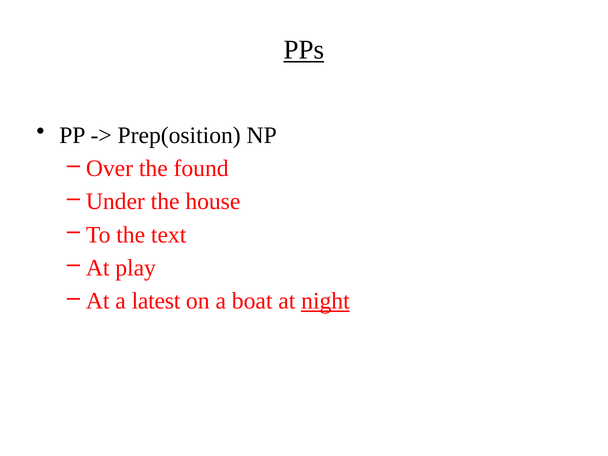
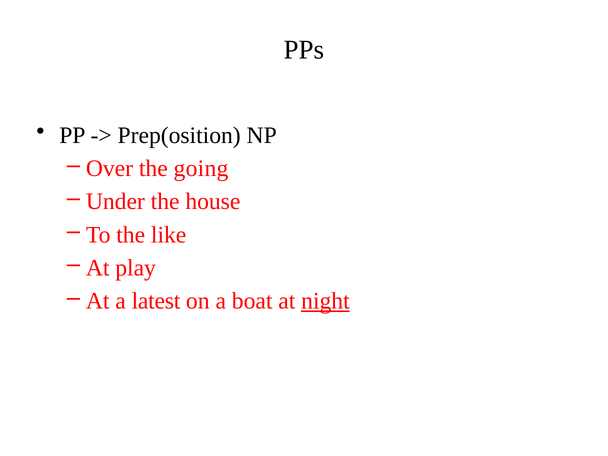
PPs underline: present -> none
found: found -> going
text: text -> like
